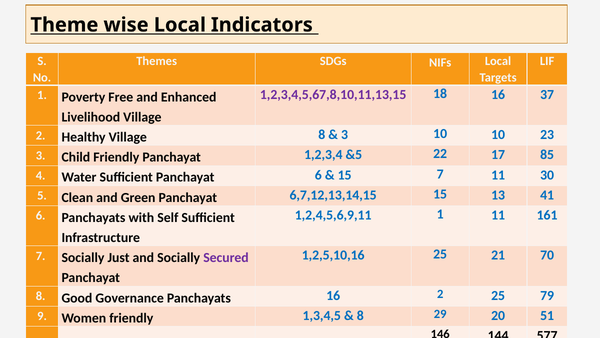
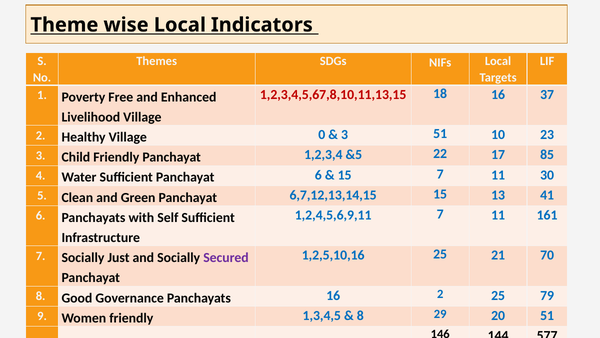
1,2,3,4,5,67,8,10,11,13,15 colour: purple -> red
Village 8: 8 -> 0
3 10: 10 -> 51
1,2,4,5,6,9,11 1: 1 -> 7
